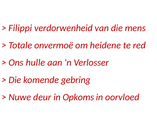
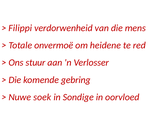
hulle: hulle -> stuur
deur: deur -> soek
Opkoms: Opkoms -> Sondige
